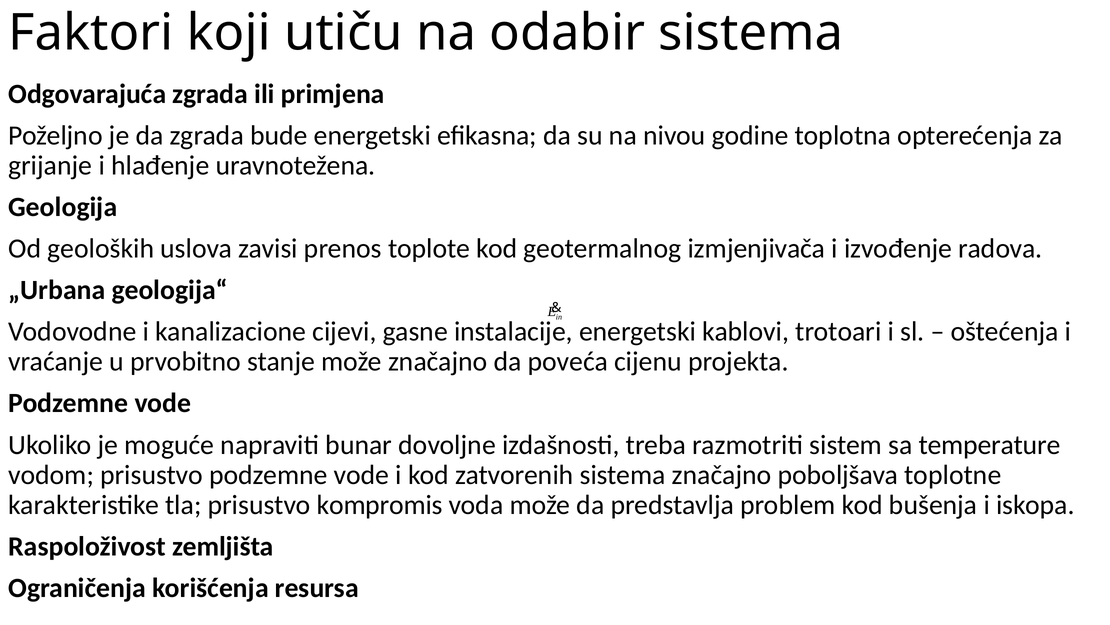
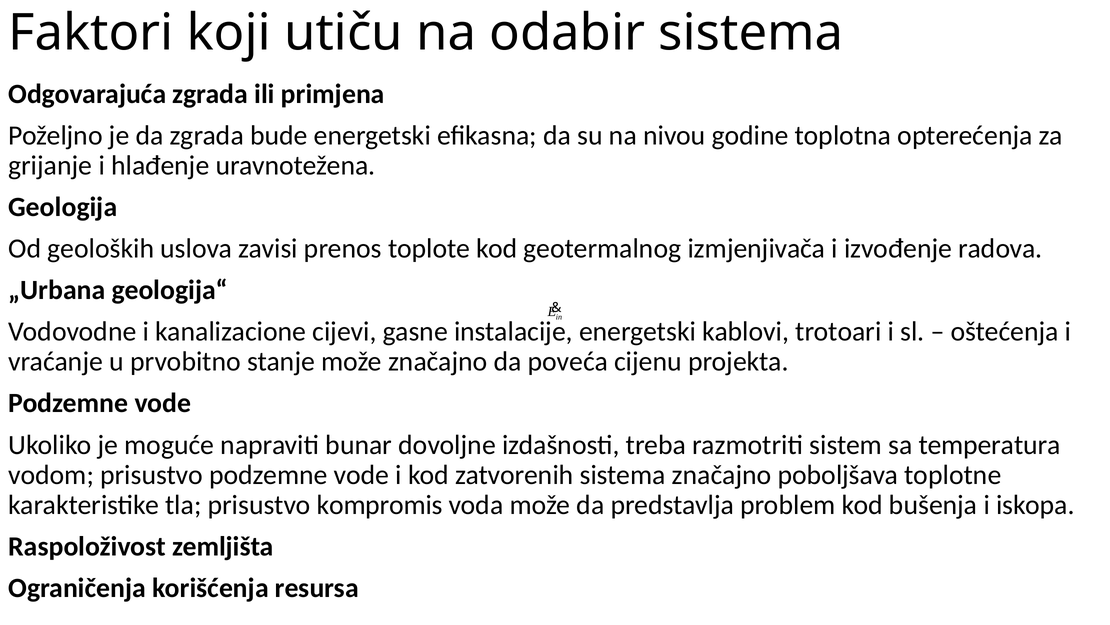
temperature: temperature -> temperatura
